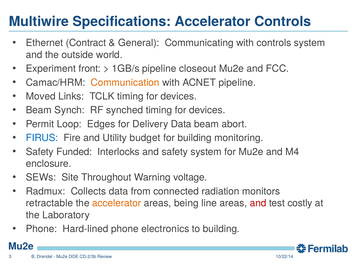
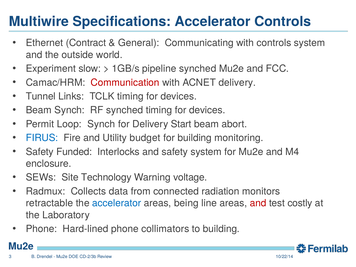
front: front -> slow
pipeline closeout: closeout -> synched
Communication colour: orange -> red
ACNET pipeline: pipeline -> delivery
Moved: Moved -> Tunnel
Loop Edges: Edges -> Synch
Delivery Data: Data -> Start
Throughout: Throughout -> Technology
accelerator at (117, 203) colour: orange -> blue
electronics: electronics -> collimators
